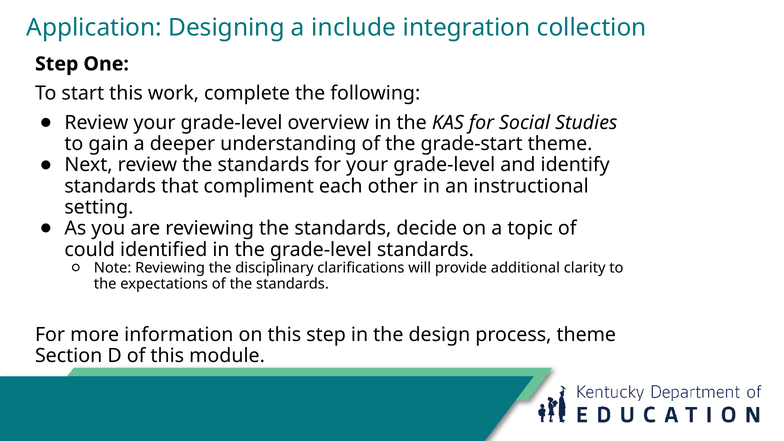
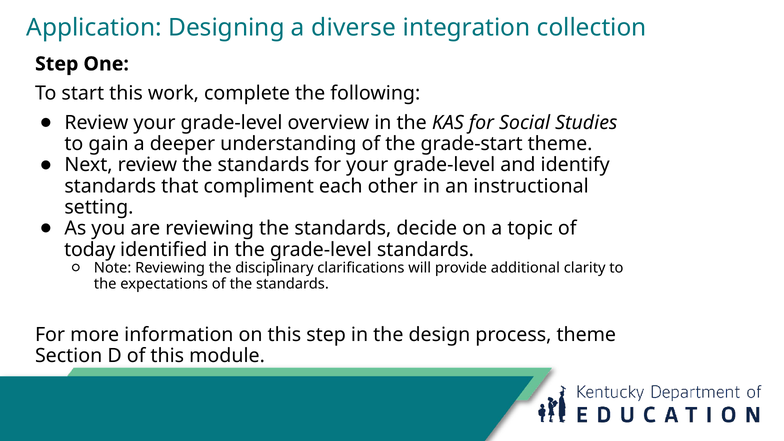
include: include -> diverse
could: could -> today
